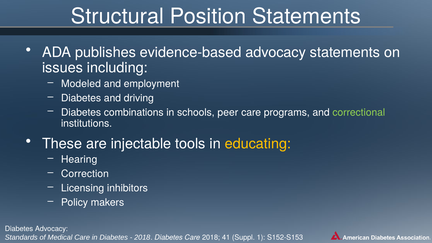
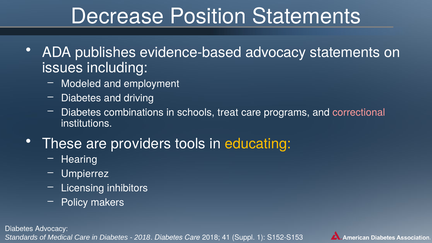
Structural: Structural -> Decrease
peer: peer -> treat
correctional colour: light green -> pink
injectable: injectable -> providers
Correction: Correction -> Umpierrez
